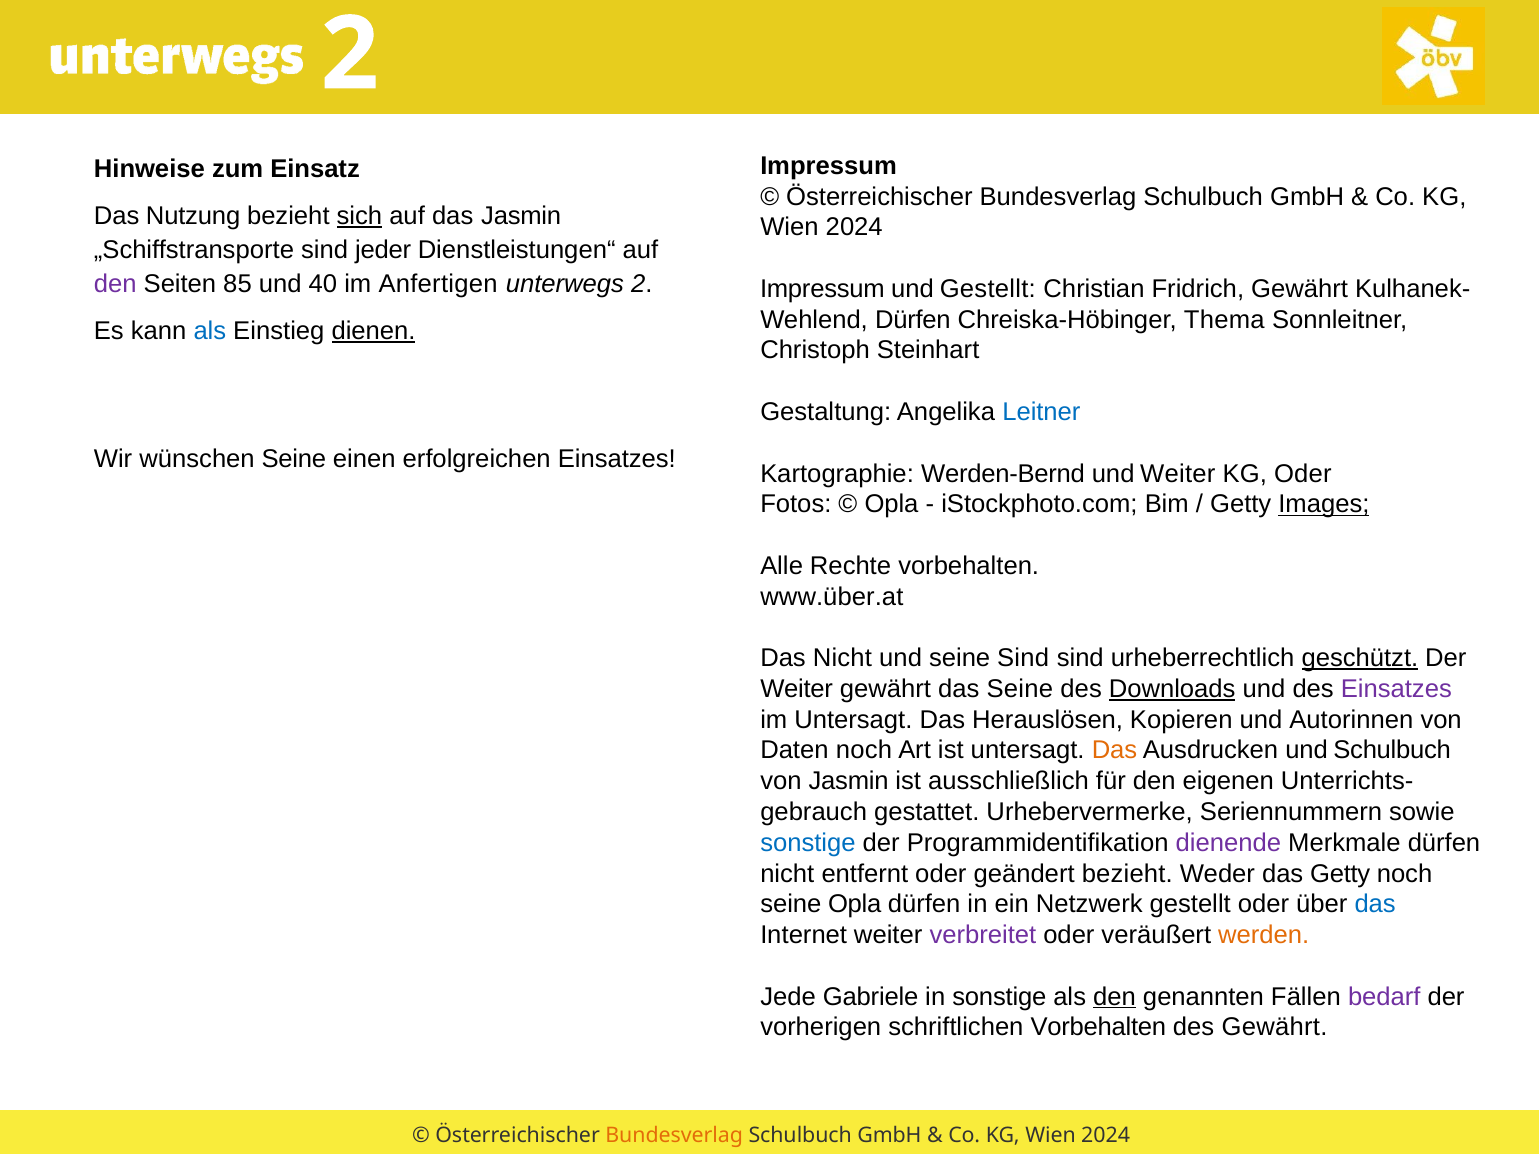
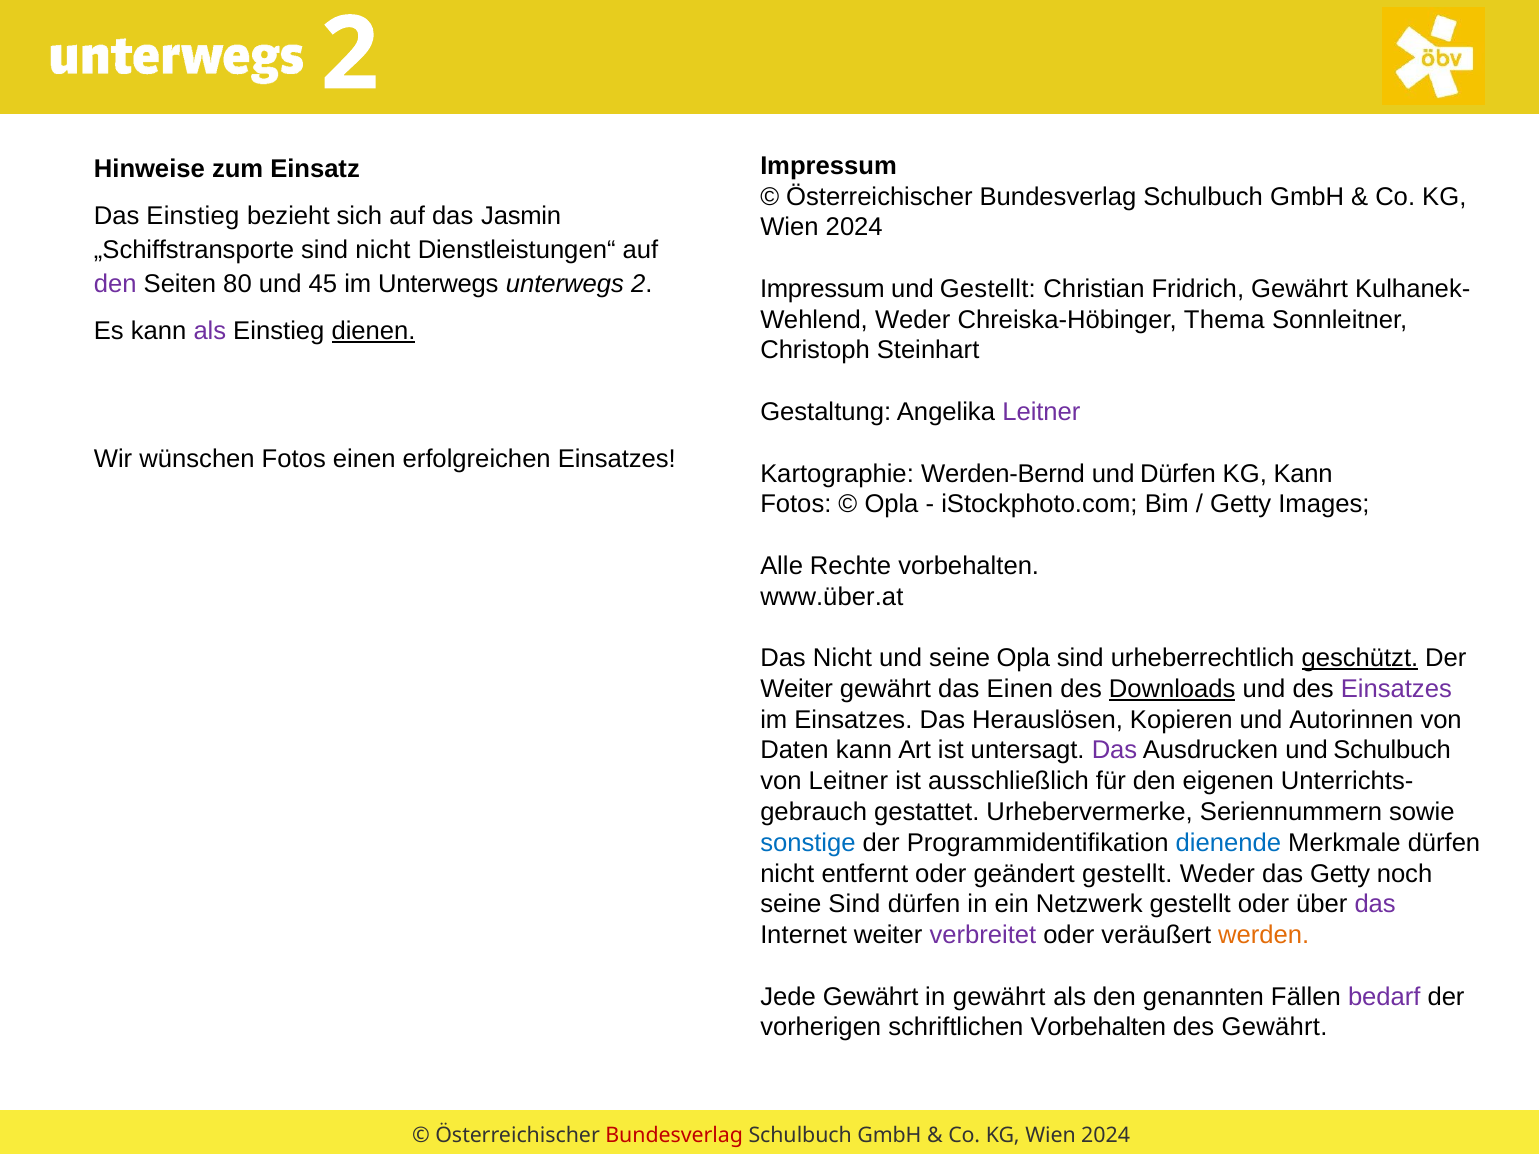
Das Nutzung: Nutzung -> Einstieg
sich underline: present -> none
sind jeder: jeder -> nicht
85: 85 -> 80
40: 40 -> 45
im Anfertigen: Anfertigen -> Unterwegs
Dürfen at (913, 320): Dürfen -> Weder
als at (210, 331) colour: blue -> purple
Leitner at (1041, 412) colour: blue -> purple
wünschen Seine: Seine -> Fotos
und Weiter: Weiter -> Dürfen
KG Oder: Oder -> Kann
Images underline: present -> none
seine Sind: Sind -> Opla
das Seine: Seine -> Einen
im Untersagt: Untersagt -> Einsatzes
Daten noch: noch -> kann
Das at (1114, 751) colour: orange -> purple
von Jasmin: Jasmin -> Leitner
dienende colour: purple -> blue
geändert bezieht: bezieht -> gestellt
seine Opla: Opla -> Sind
das at (1375, 905) colour: blue -> purple
Jede Gabriele: Gabriele -> Gewährt
in sonstige: sonstige -> gewährt
den at (1114, 997) underline: present -> none
Bundesverlag at (674, 1136) colour: orange -> red
